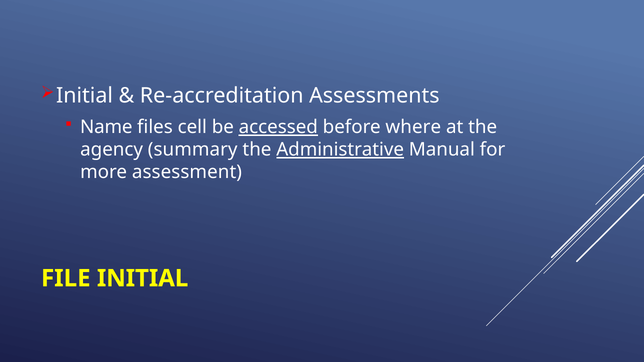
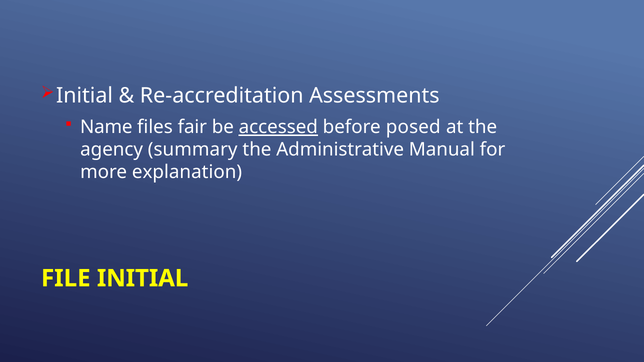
cell: cell -> fair
where: where -> posed
Administrative underline: present -> none
assessment: assessment -> explanation
